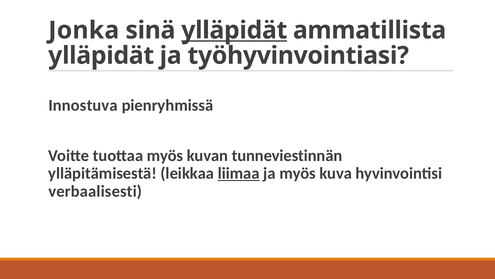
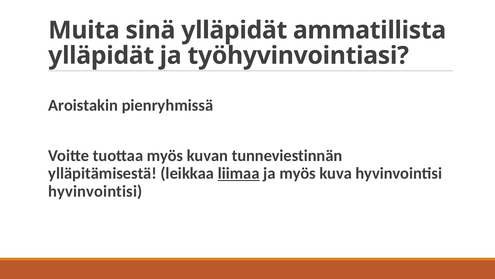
Jonka: Jonka -> Muita
ylläpidät at (234, 30) underline: present -> none
Innostuva: Innostuva -> Aroistakin
verbaalisesti at (95, 191): verbaalisesti -> hyvinvointisi
